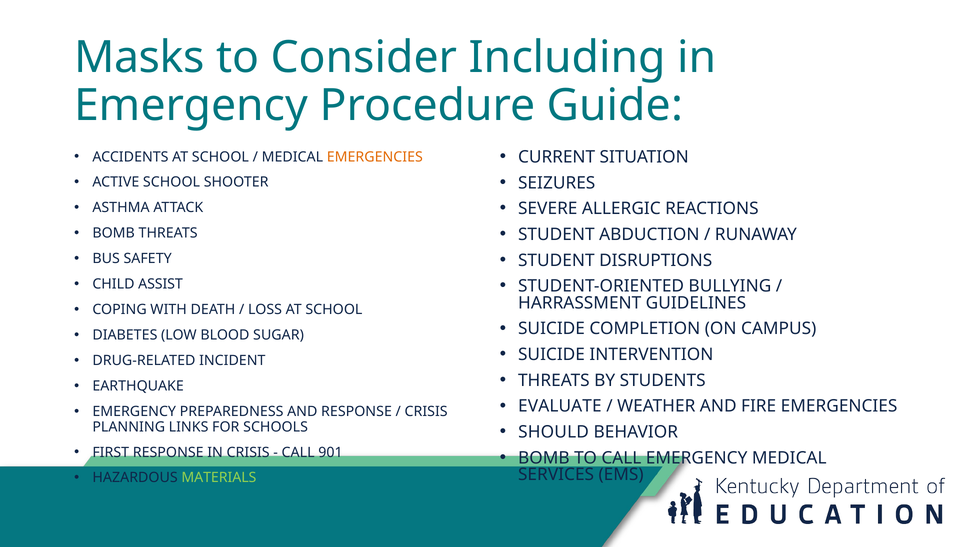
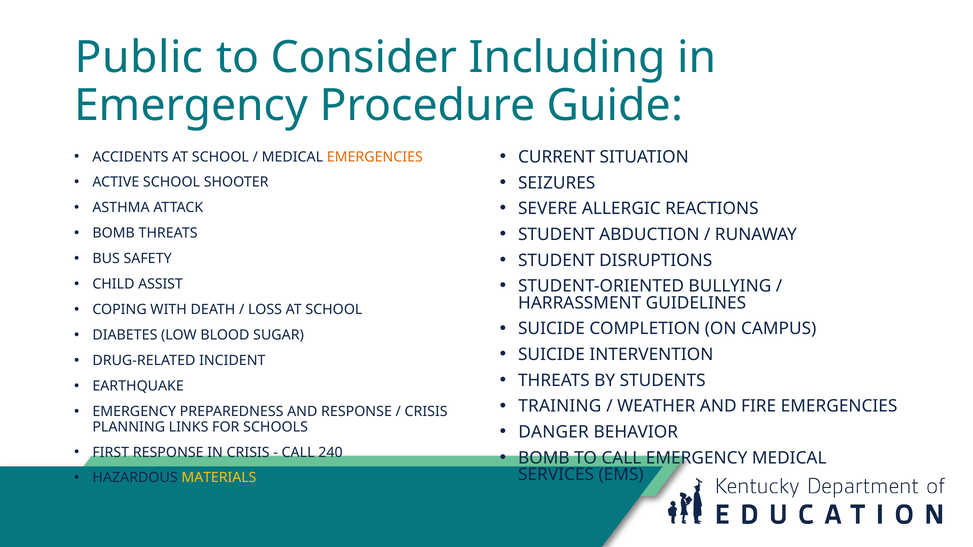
Masks: Masks -> Public
EVALUATE: EVALUATE -> TRAINING
SHOULD: SHOULD -> DANGER
901: 901 -> 240
MATERIALS colour: light green -> yellow
